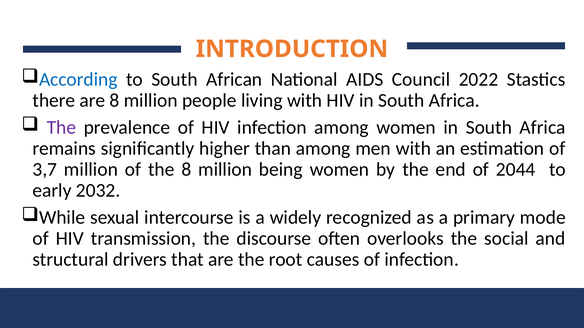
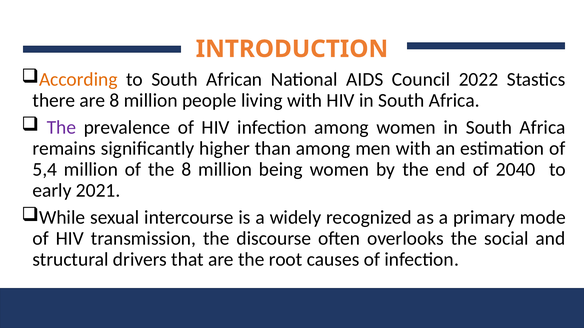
According colour: blue -> orange
3,7: 3,7 -> 5,4
2044: 2044 -> 2040
2032: 2032 -> 2021
